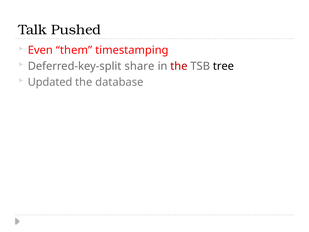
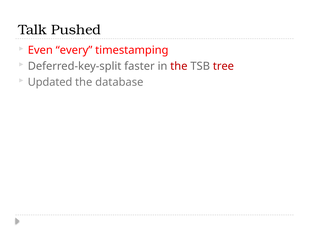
them: them -> every
share: share -> faster
tree colour: black -> red
